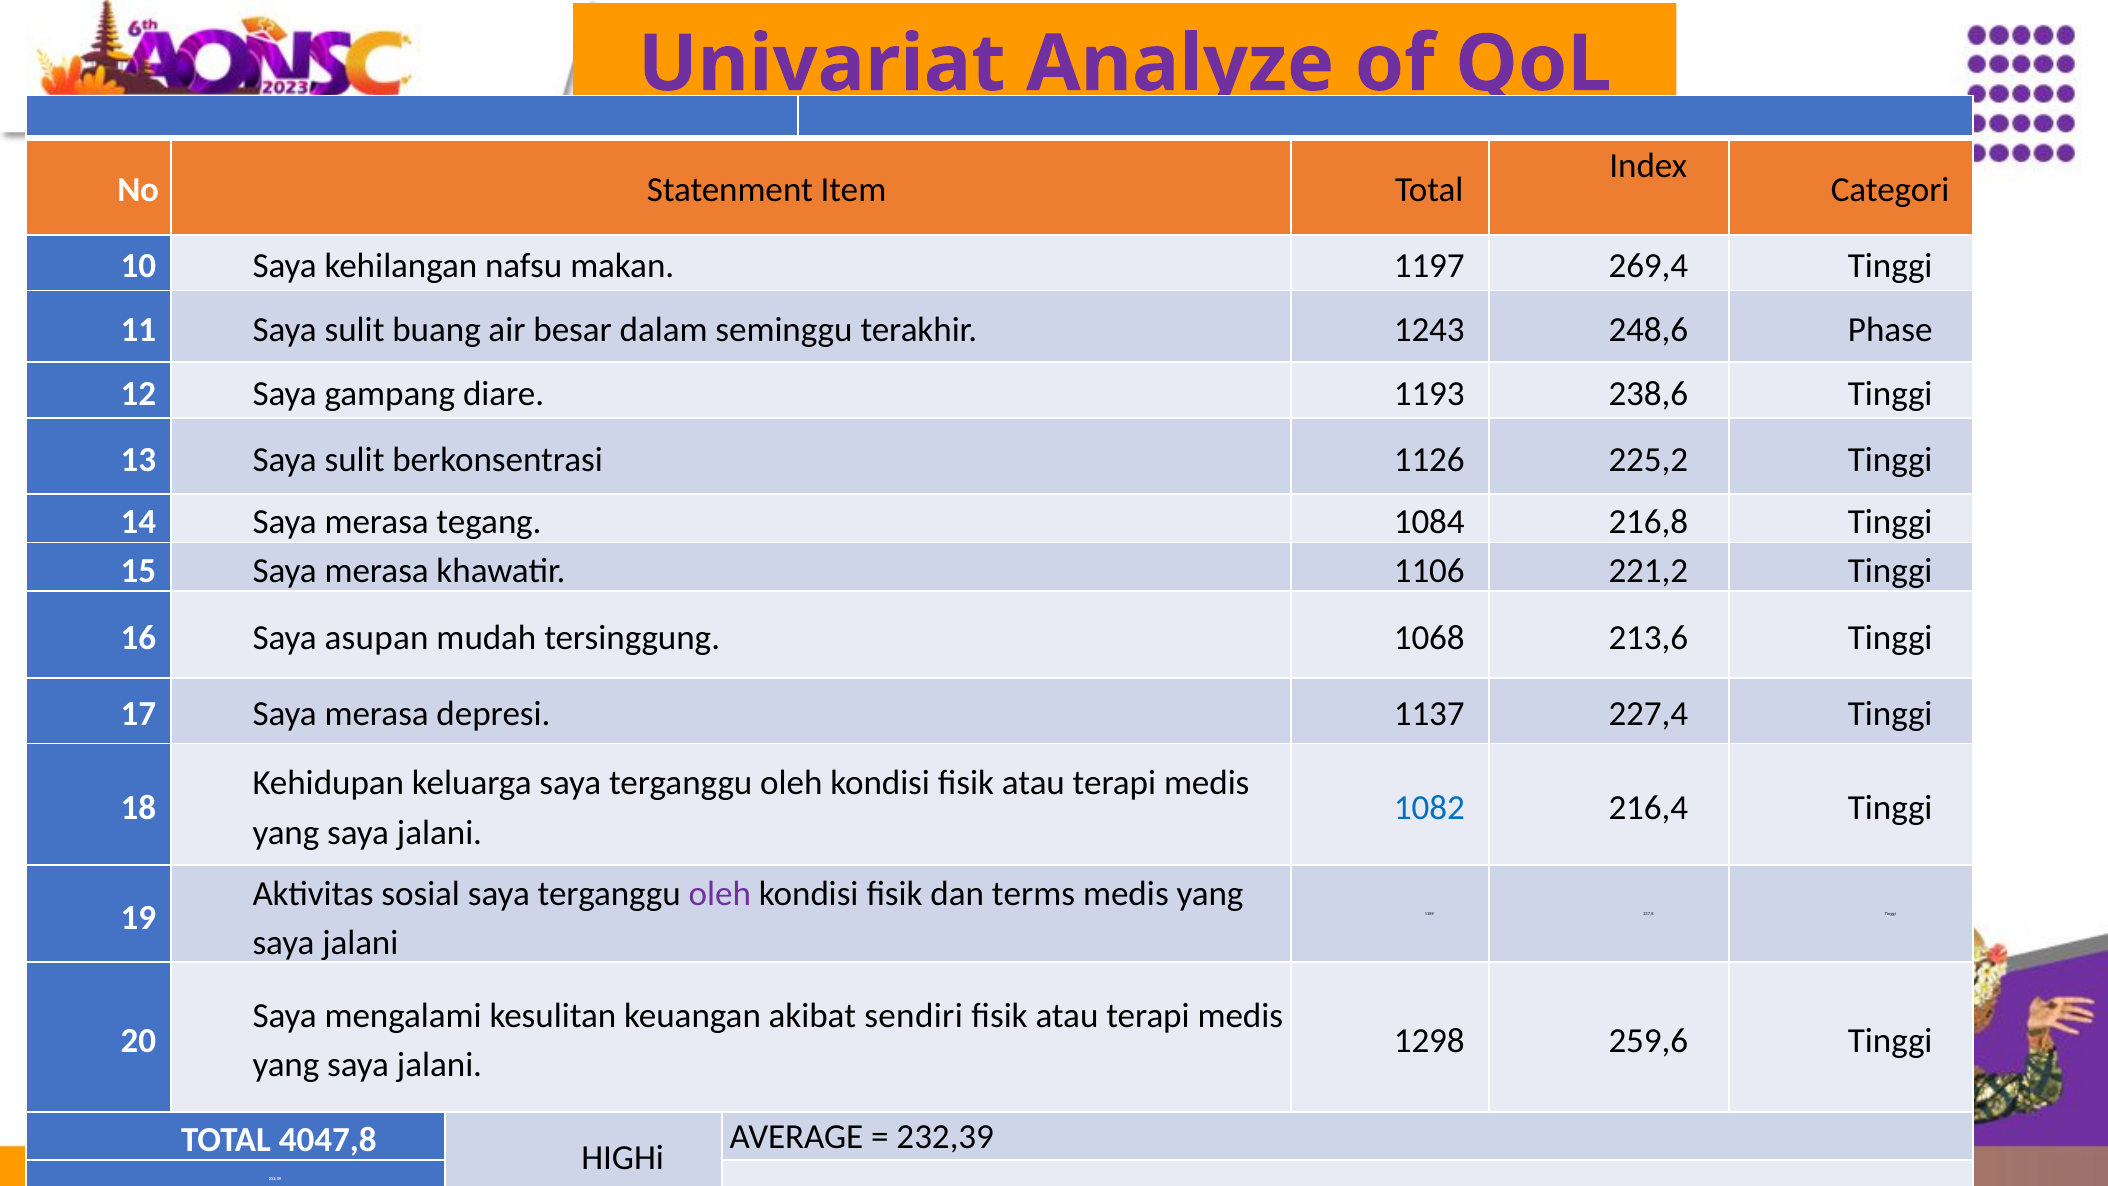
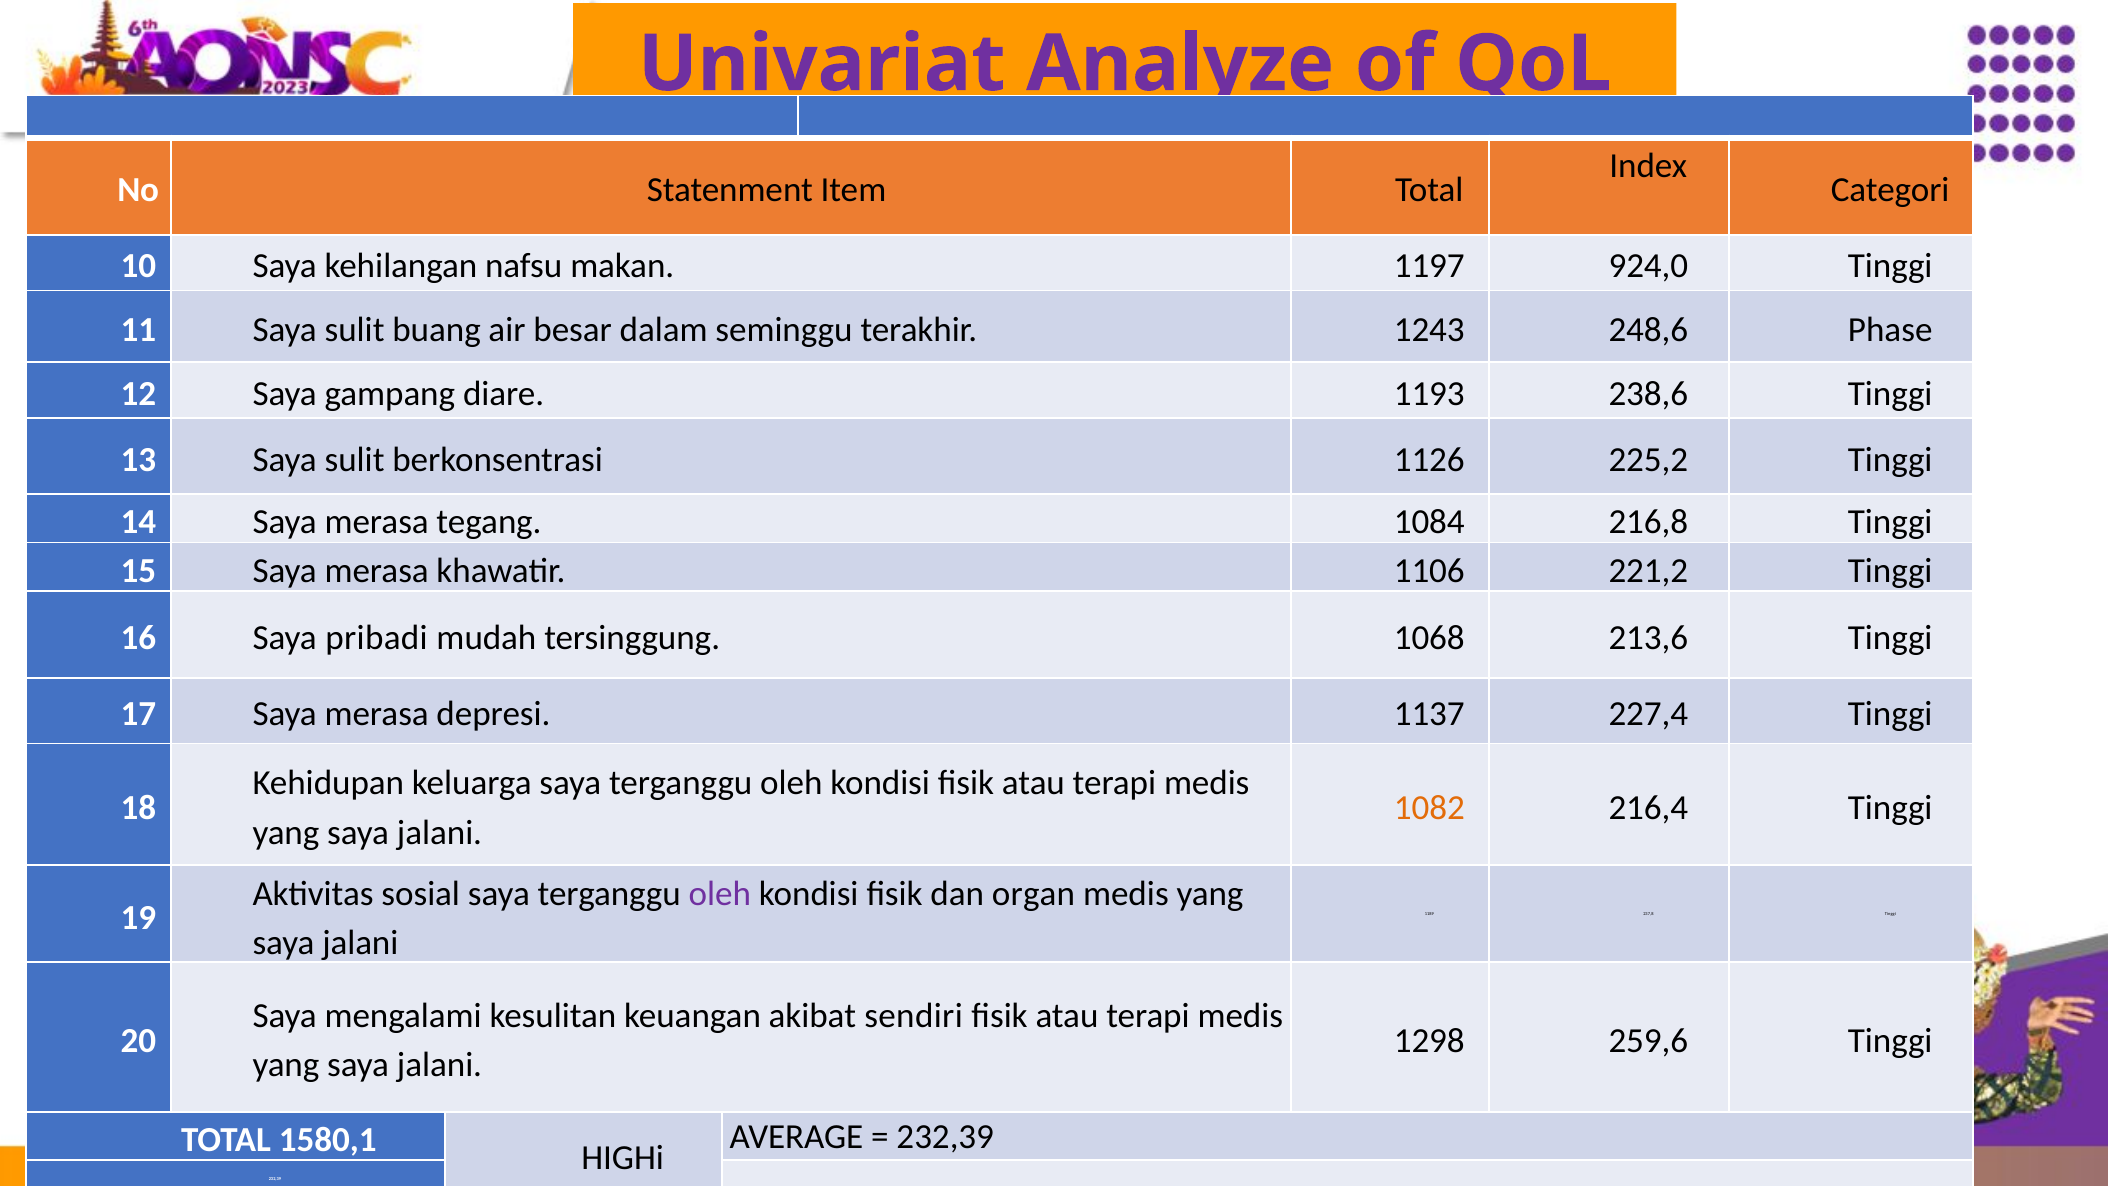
269,4: 269,4 -> 924,0
asupan: asupan -> pribadi
1082 colour: blue -> orange
terms: terms -> organ
4047,8: 4047,8 -> 1580,1
